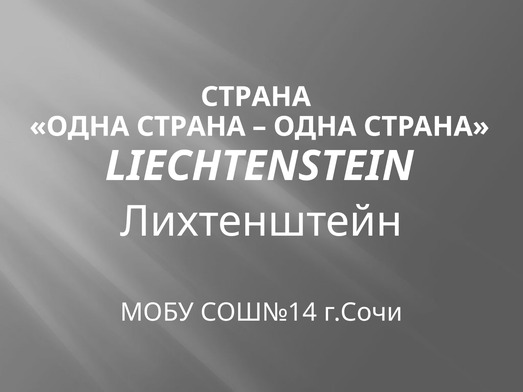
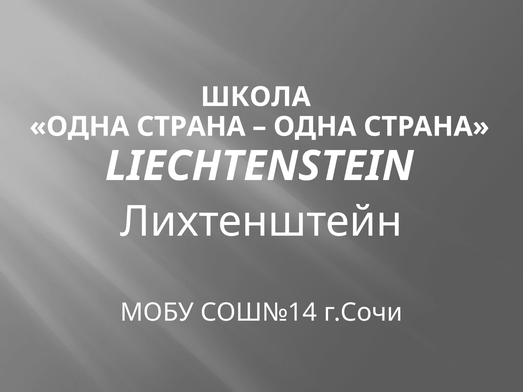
СТРАНА at (256, 97): СТРАНА -> ШКОЛА
